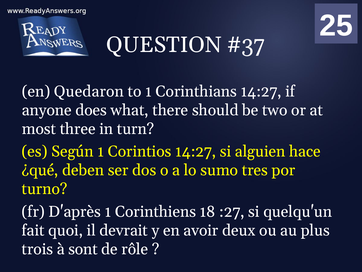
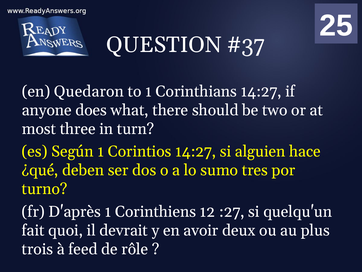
Corinthiens 18: 18 -> 12
sont: sont -> feed
